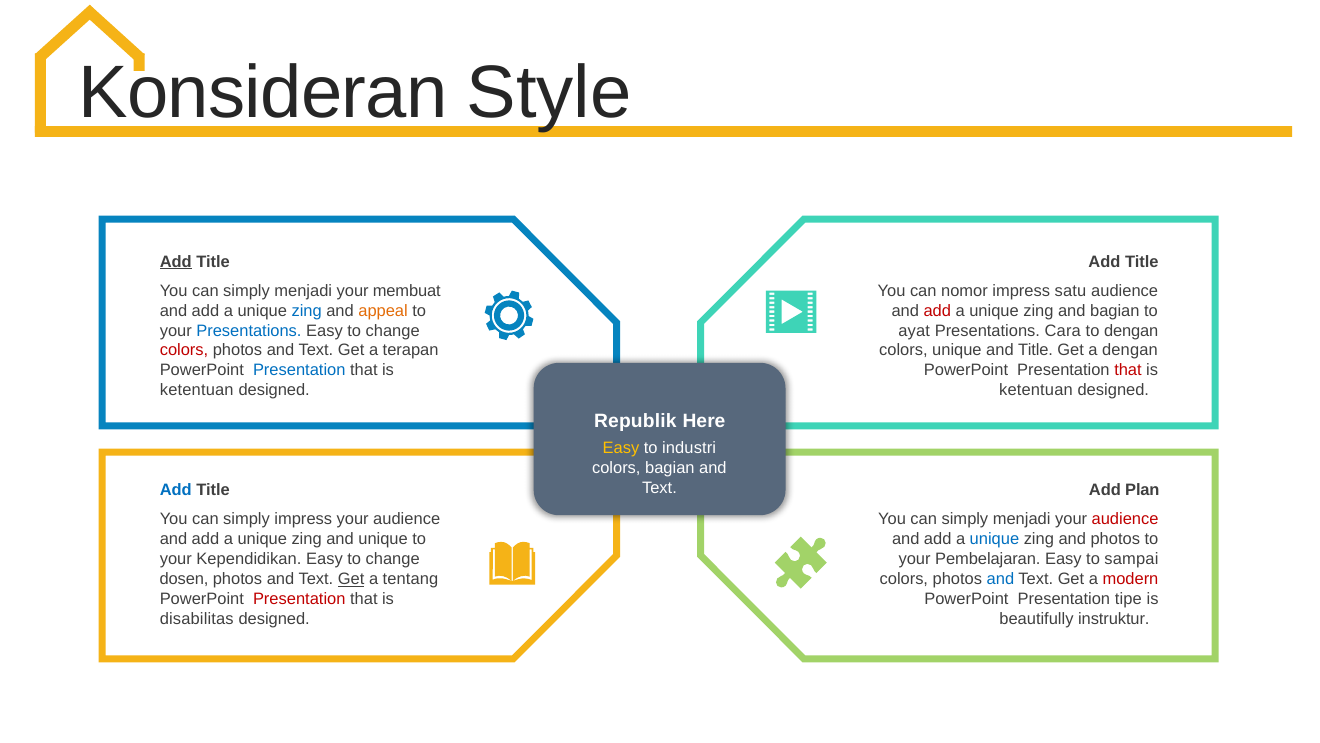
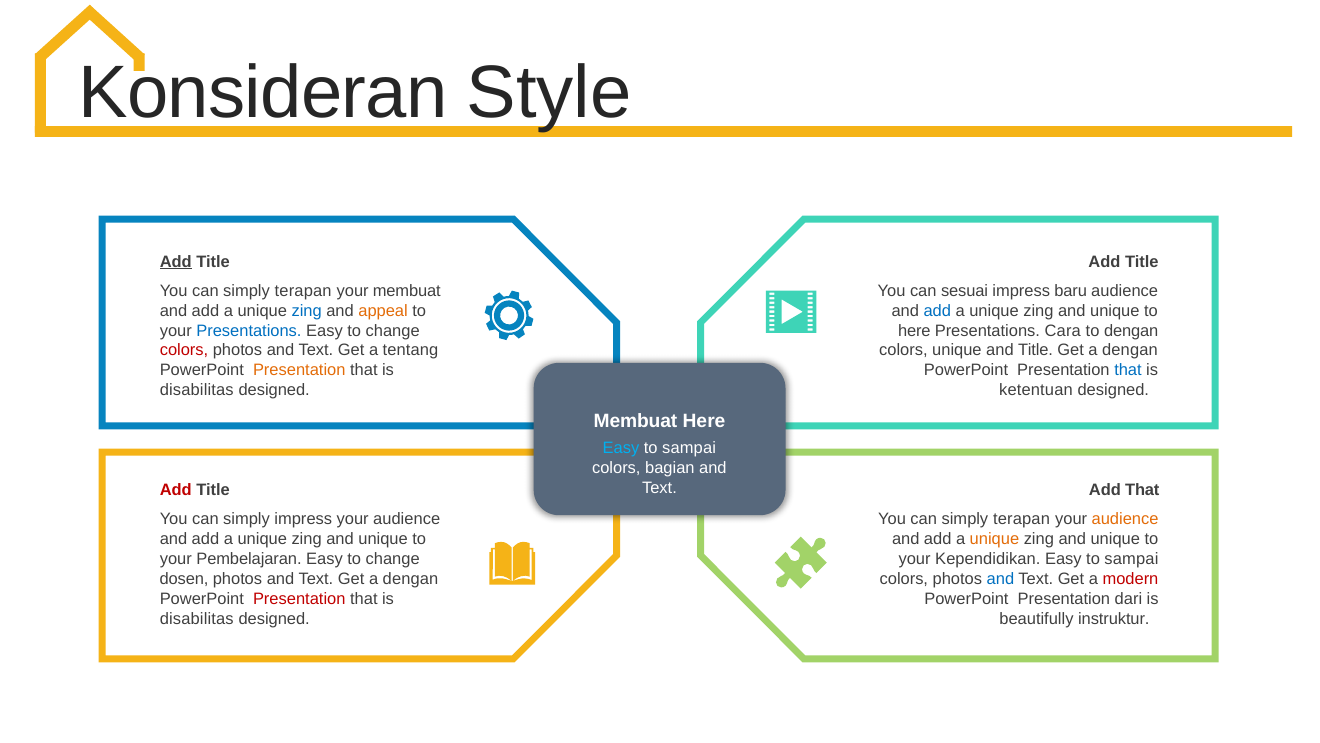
menjadi at (303, 291): menjadi -> terapan
nomor: nomor -> sesuai
satu: satu -> baru
add at (937, 311) colour: red -> blue
bagian at (1115, 311): bagian -> unique
ayat at (914, 330): ayat -> here
terapan: terapan -> tentang
Presentation at (299, 370) colour: blue -> orange
that at (1128, 370) colour: red -> blue
ketentuan at (197, 390): ketentuan -> disabilitas
Republik at (635, 420): Republik -> Membuat
Easy at (621, 448) colour: yellow -> light blue
industri at (689, 448): industri -> sampai
Add at (176, 490) colour: blue -> red
Add Plan: Plan -> That
menjadi at (1022, 519): menjadi -> terapan
audience at (1125, 519) colour: red -> orange
unique at (994, 539) colour: blue -> orange
photos at (1115, 539): photos -> unique
Kependidikan: Kependidikan -> Pembelajaran
Pembelajaran: Pembelajaran -> Kependidikan
Get at (351, 579) underline: present -> none
tentang at (411, 579): tentang -> dengan
tipe: tipe -> dari
